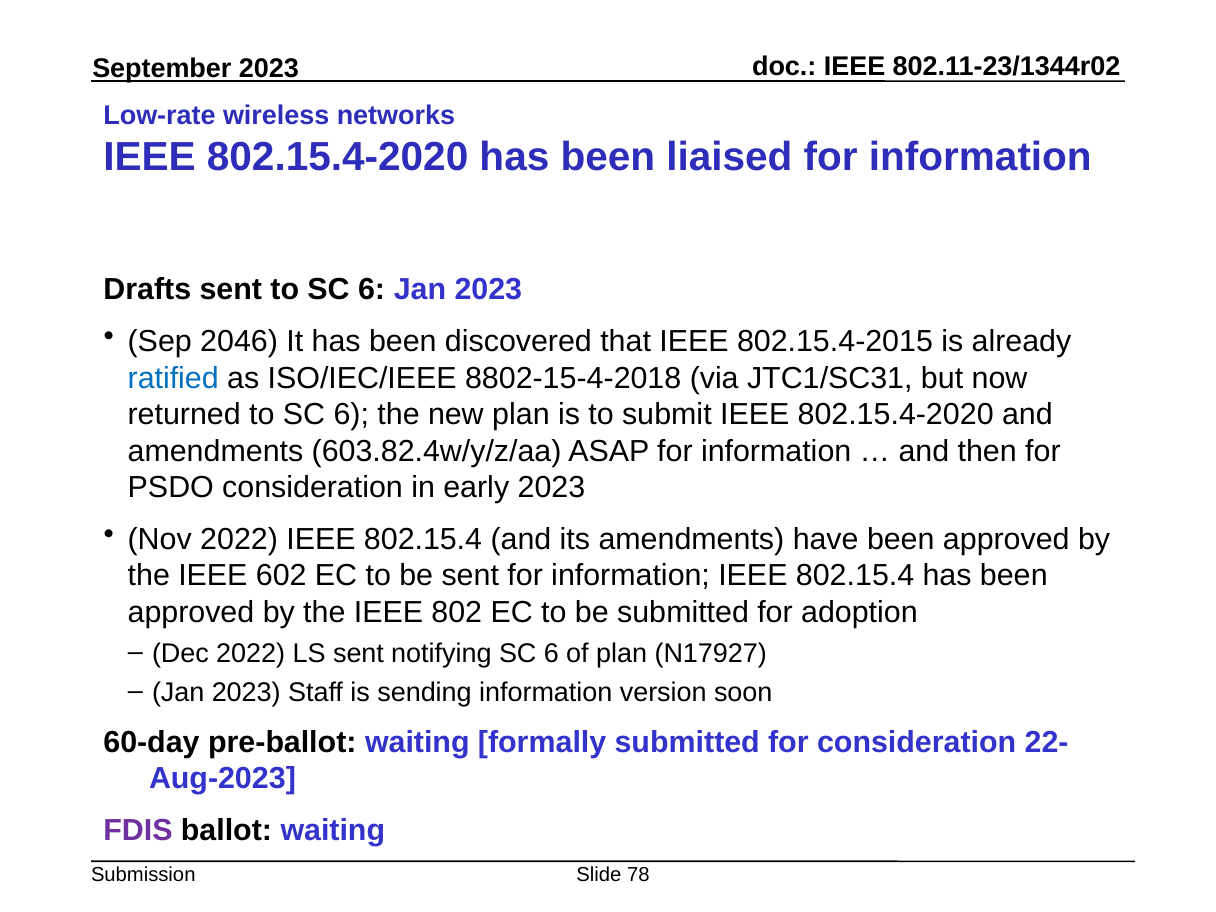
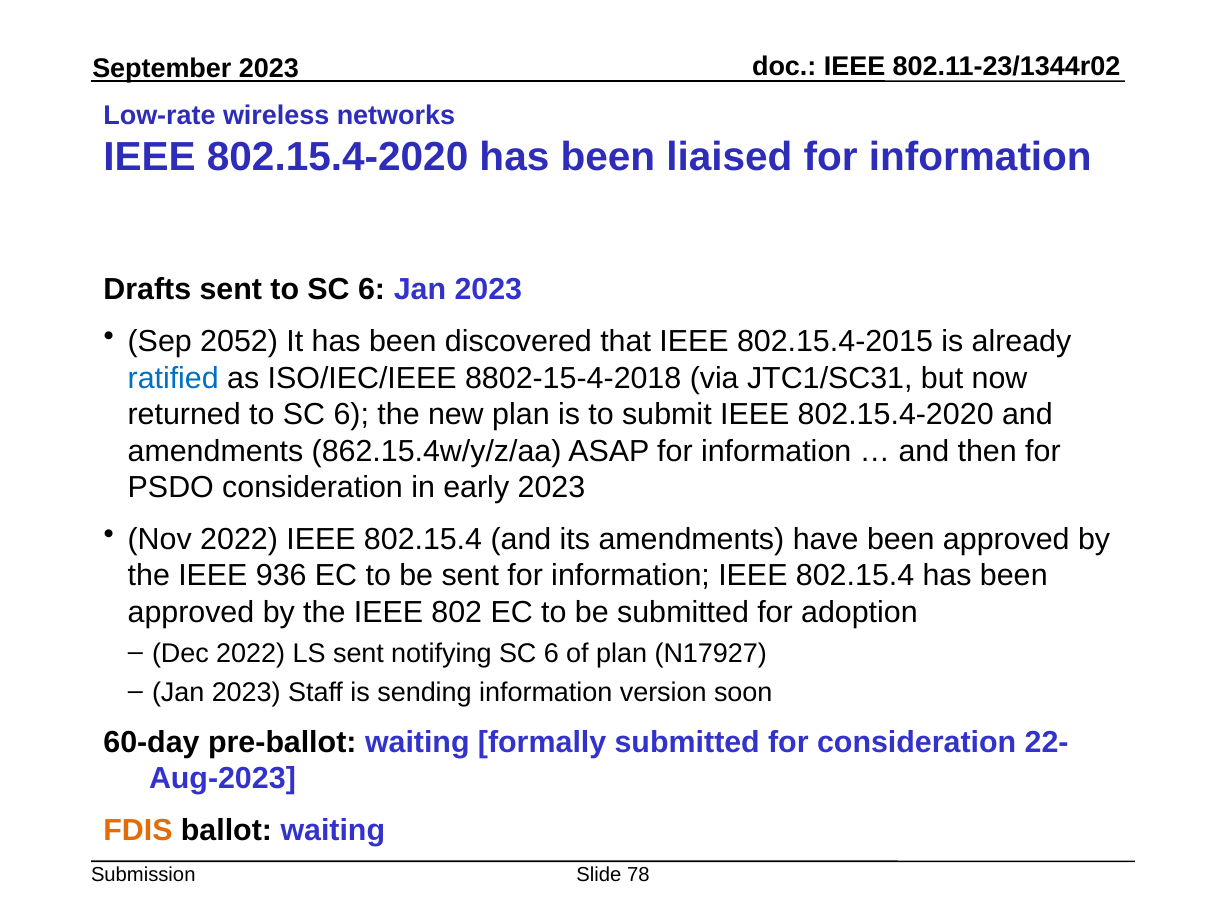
2046: 2046 -> 2052
603.82.4w/y/z/aa: 603.82.4w/y/z/aa -> 862.15.4w/y/z/aa
602: 602 -> 936
FDIS colour: purple -> orange
